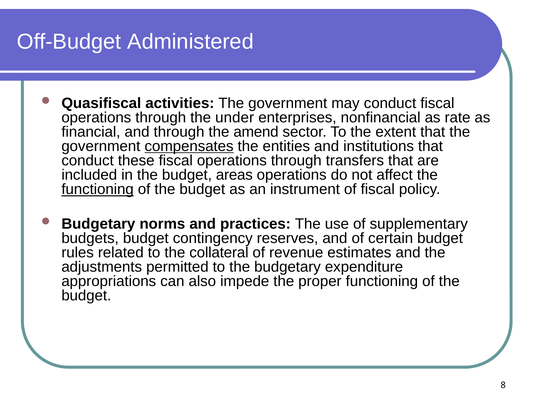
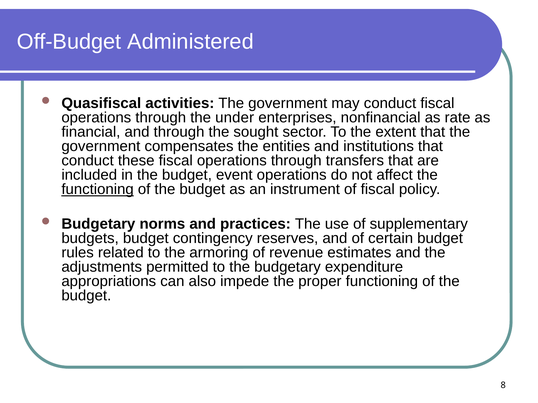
amend: amend -> sought
compensates underline: present -> none
areas: areas -> event
collateral: collateral -> armoring
